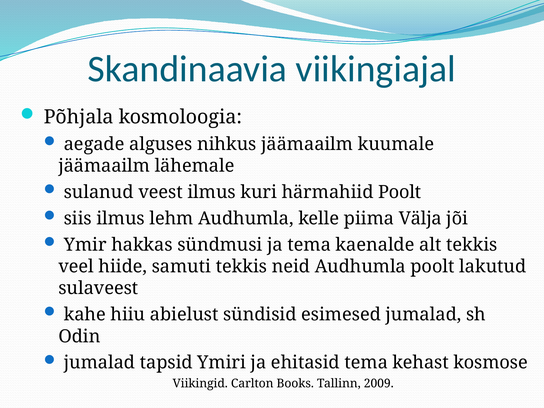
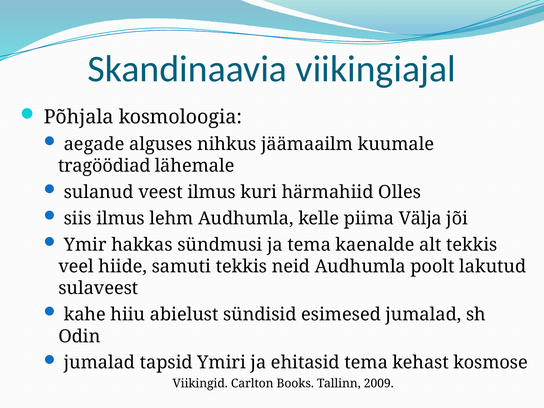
jäämaailm at (104, 166): jäämaailm -> tragöödiad
härmahiid Poolt: Poolt -> Olles
